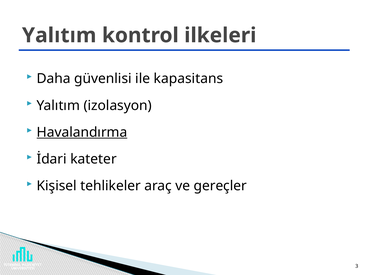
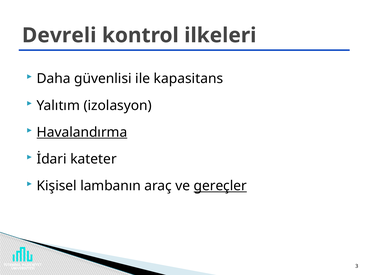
Yalıtım at (59, 35): Yalıtım -> Devreli
tehlikeler: tehlikeler -> lambanın
gereçler underline: none -> present
